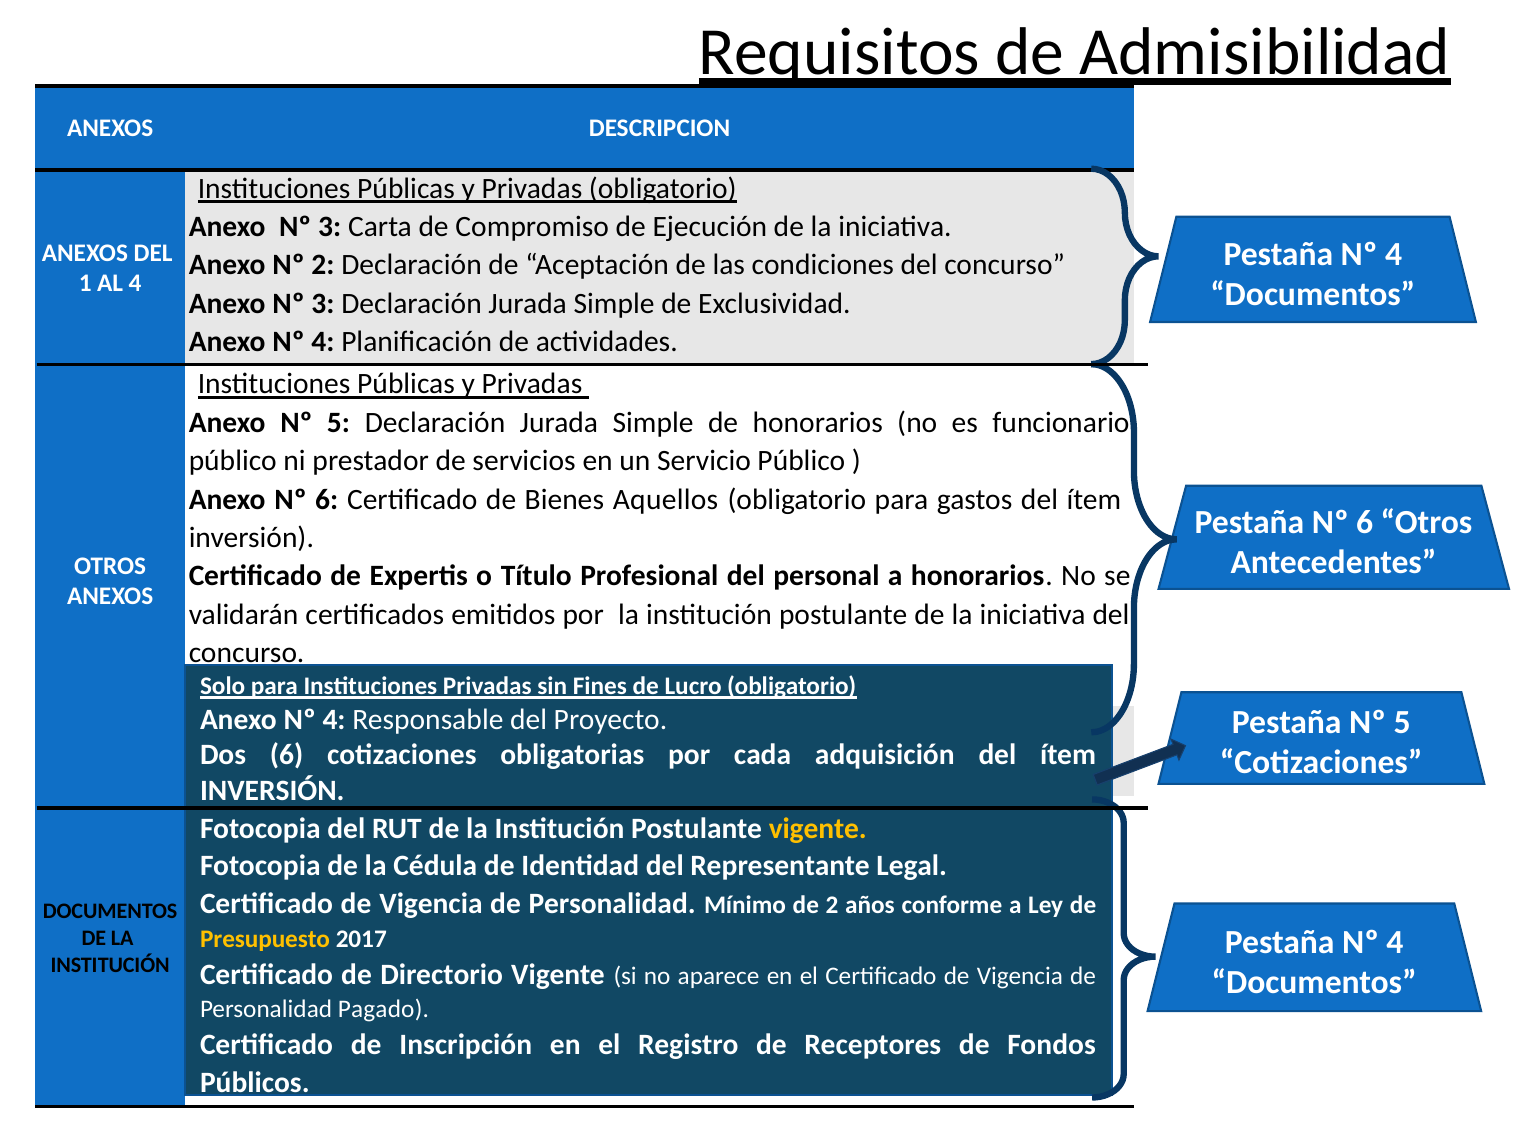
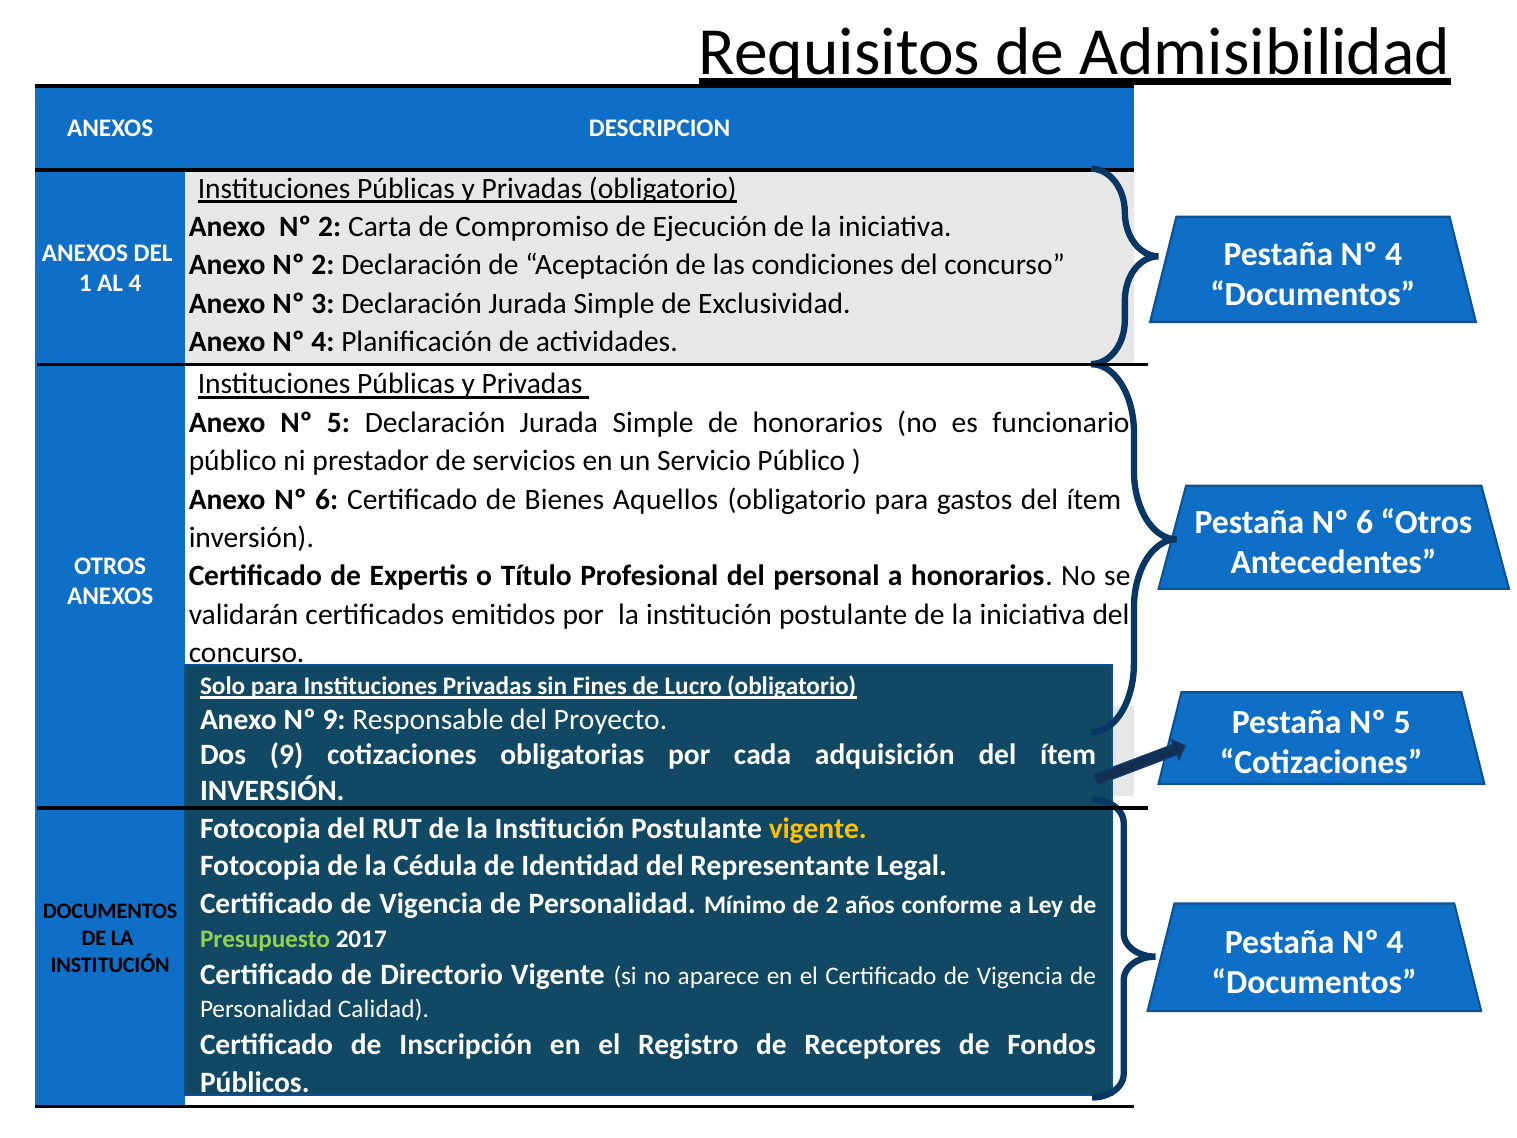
3 at (330, 227): 3 -> 2
4 at (334, 719): 4 -> 9
Dos 6: 6 -> 9
Presupuesto colour: yellow -> light green
Pagado: Pagado -> Calidad
